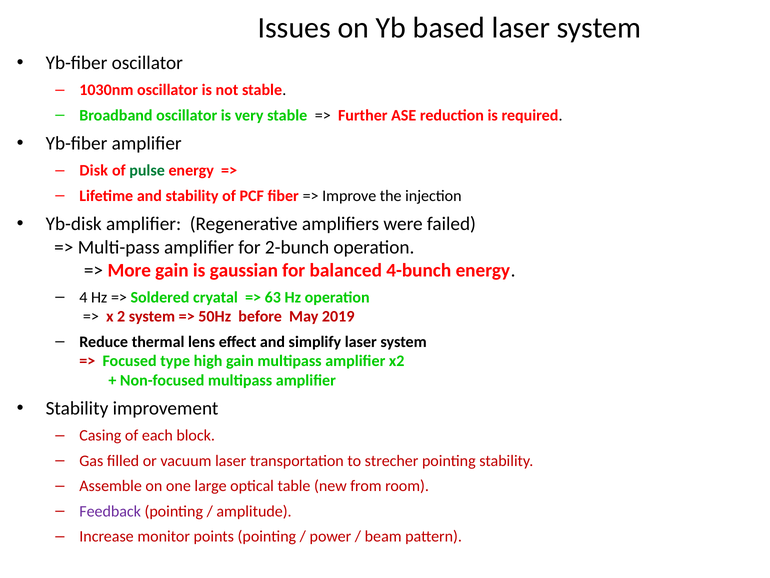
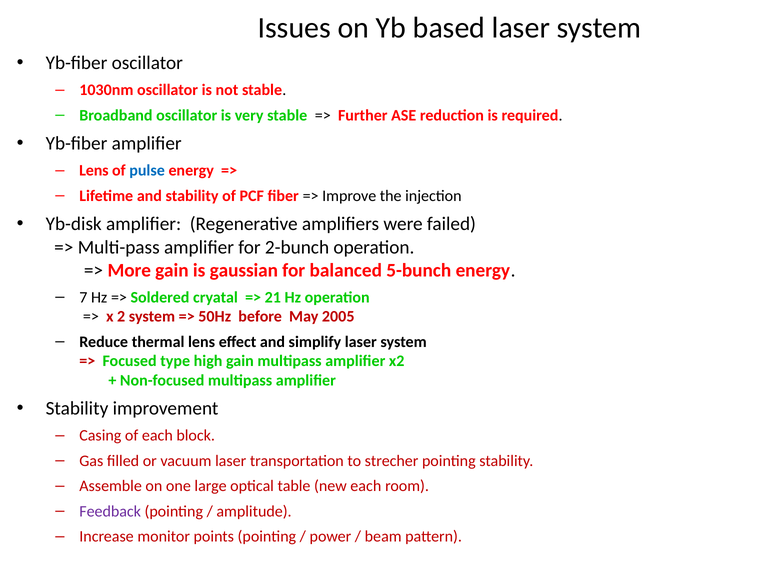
Disk at (94, 170): Disk -> Lens
pulse colour: green -> blue
4-bunch: 4-bunch -> 5-bunch
4: 4 -> 7
63: 63 -> 21
2019: 2019 -> 2005
new from: from -> each
